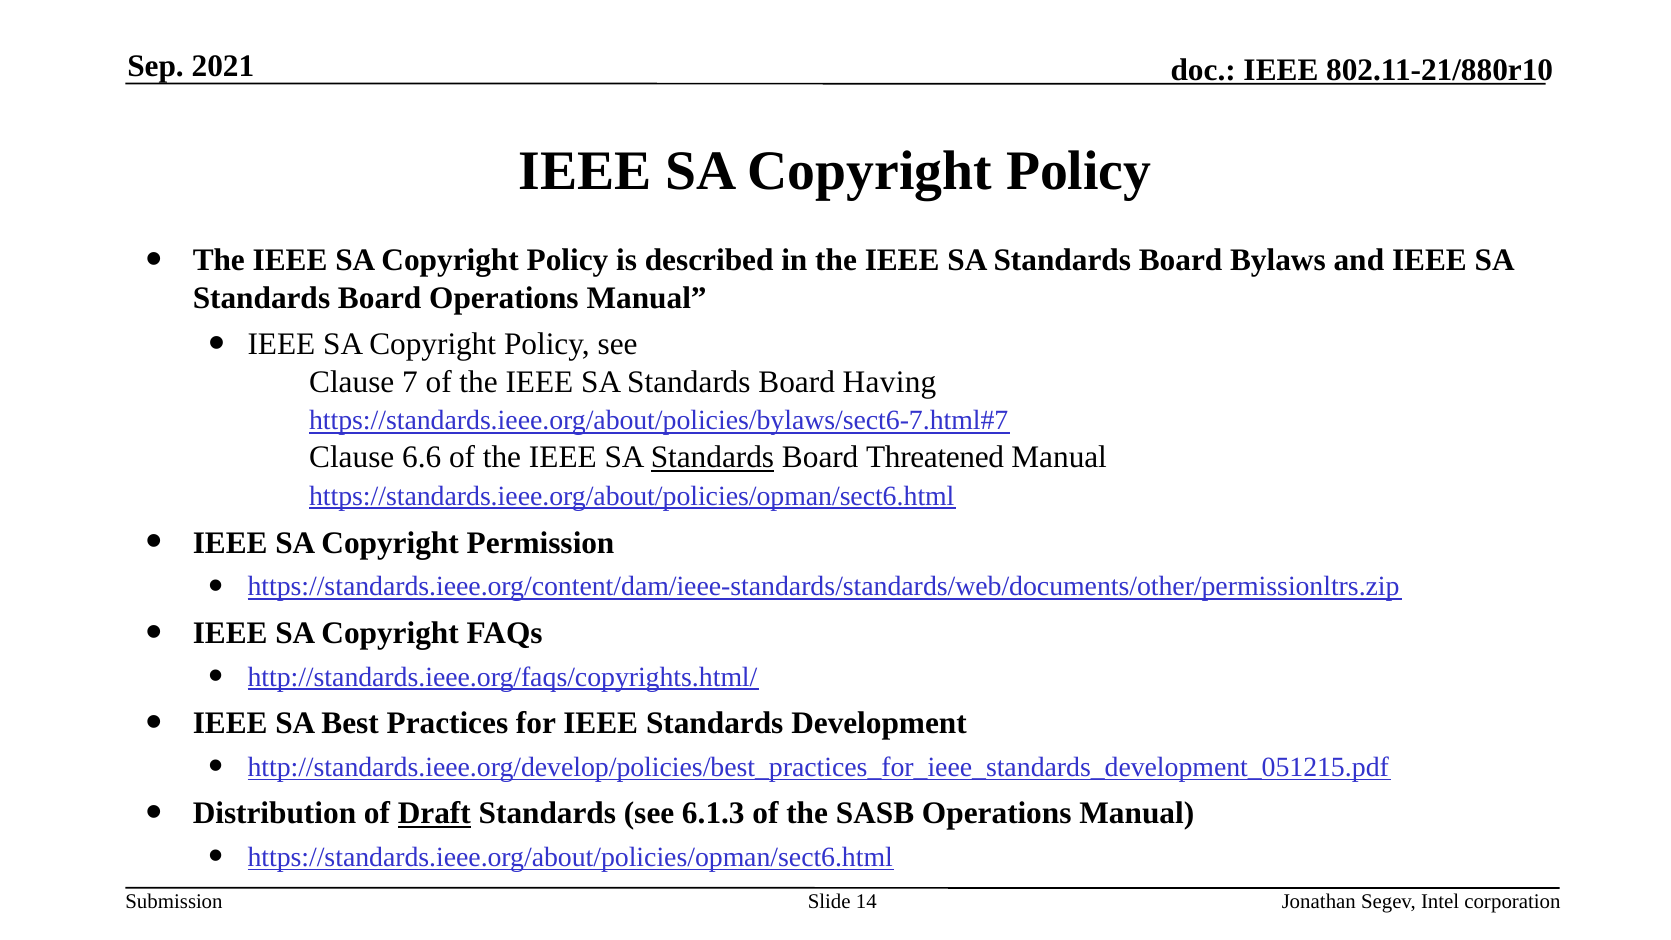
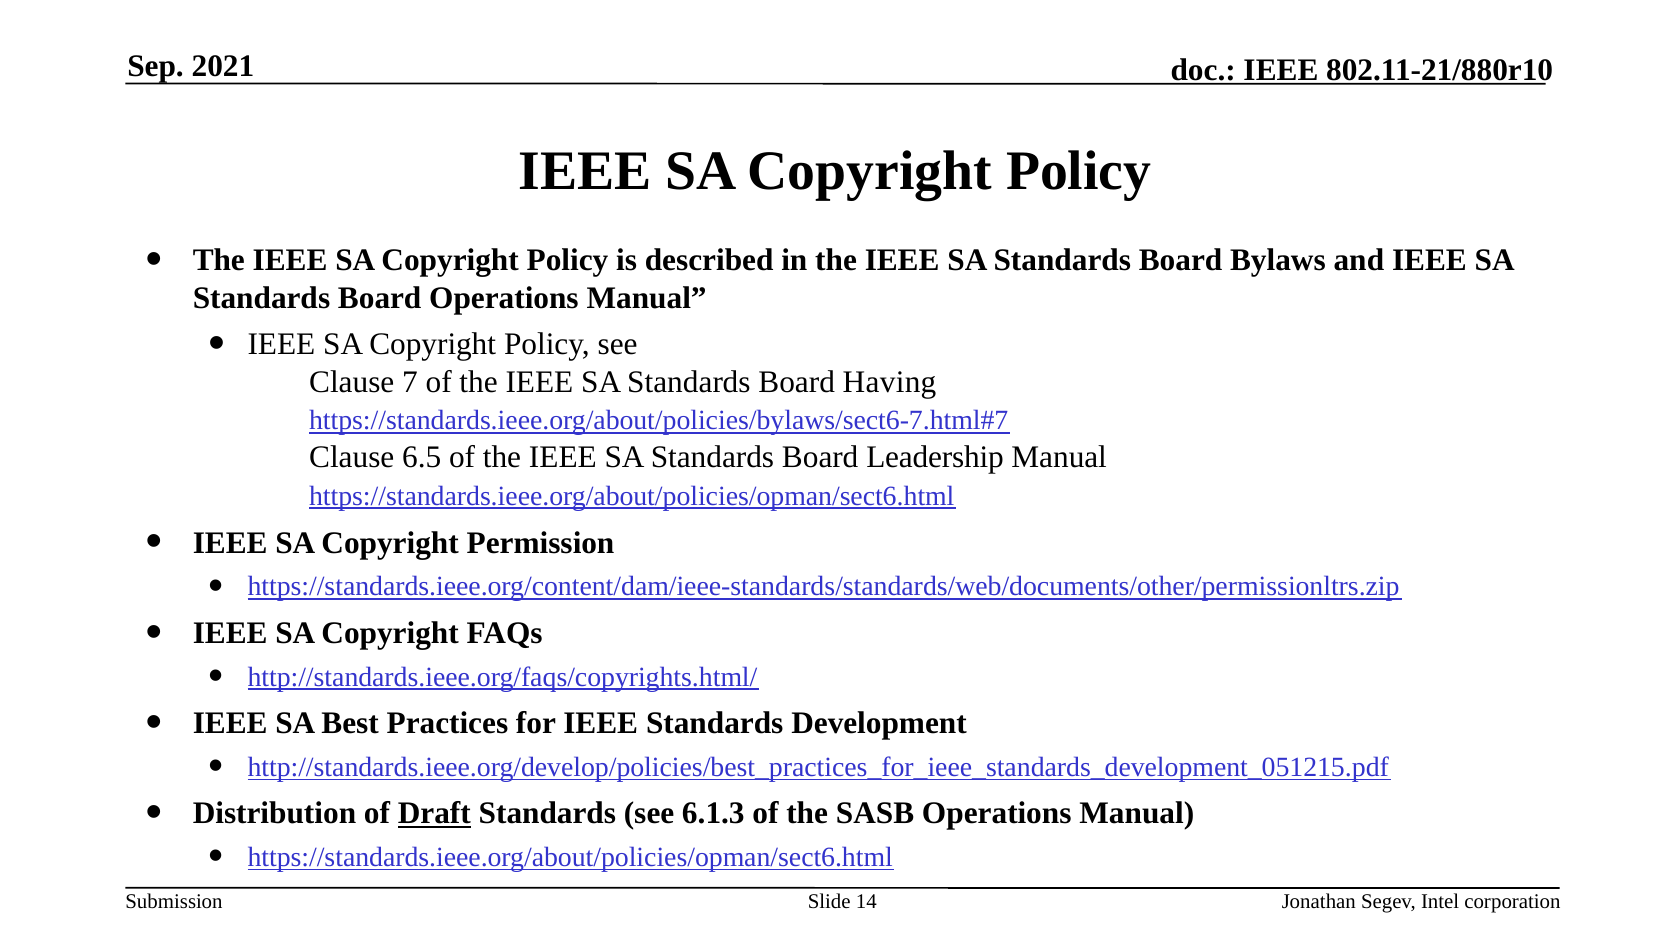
6.6: 6.6 -> 6.5
Standards at (712, 457) underline: present -> none
Threatened: Threatened -> Leadership
